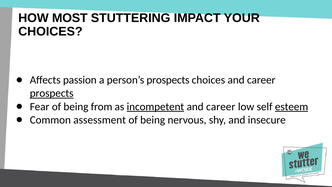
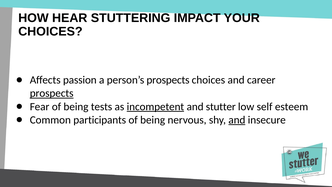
MOST: MOST -> HEAR
from: from -> tests
career at (221, 106): career -> stutter
esteem underline: present -> none
assessment: assessment -> participants
and at (237, 120) underline: none -> present
